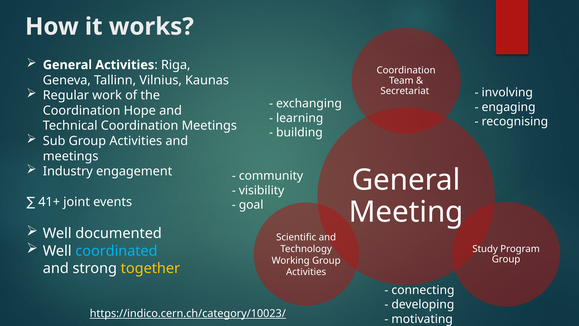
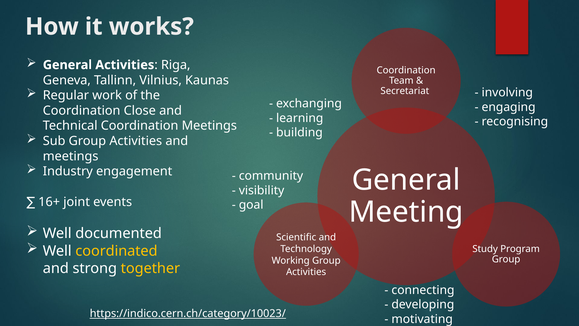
Hope: Hope -> Close
41+: 41+ -> 16+
coordinated colour: light blue -> yellow
